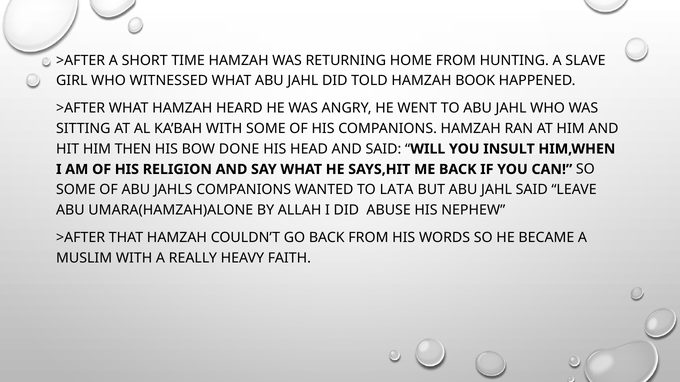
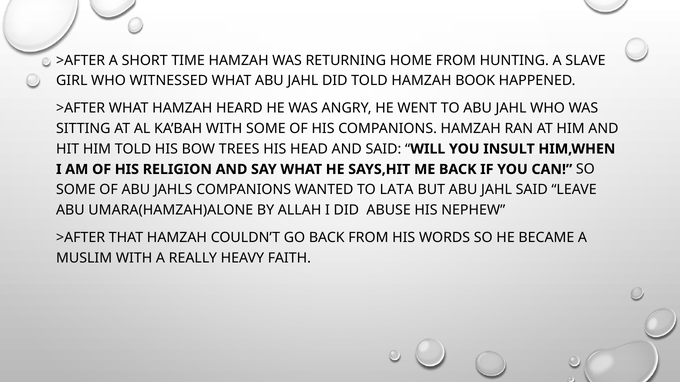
HIM THEN: THEN -> TOLD
DONE: DONE -> TREES
